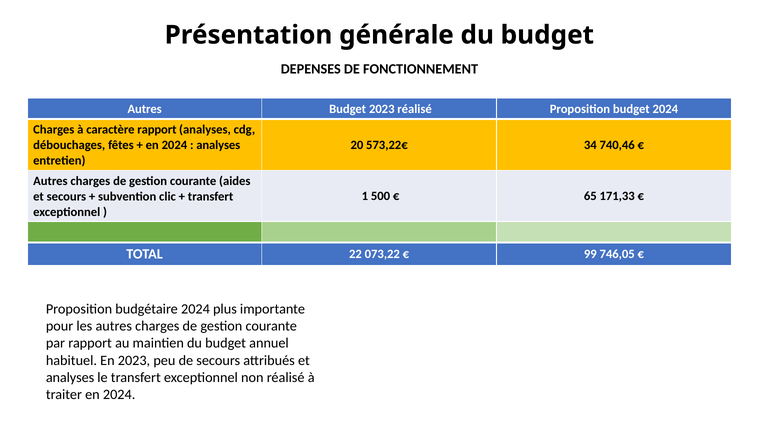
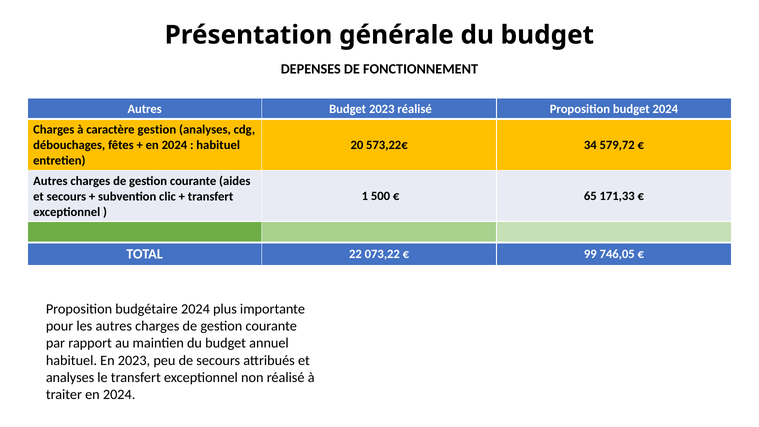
caractère rapport: rapport -> gestion
740,46: 740,46 -> 579,72
analyses at (218, 145): analyses -> habituel
